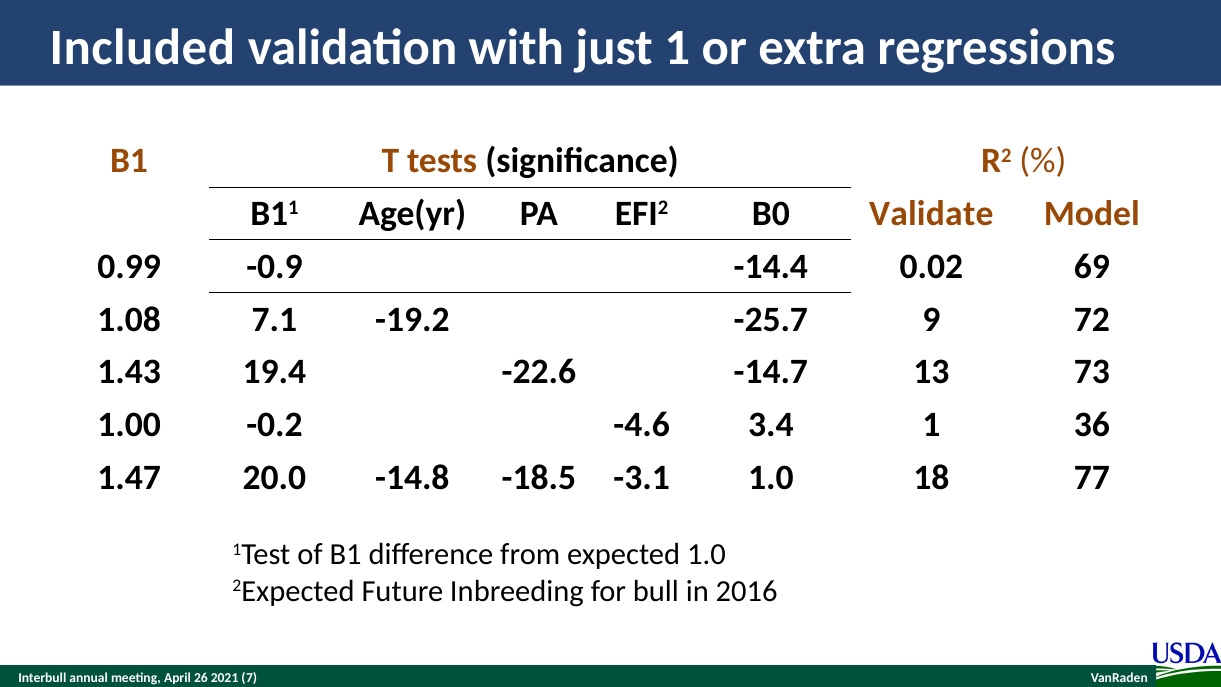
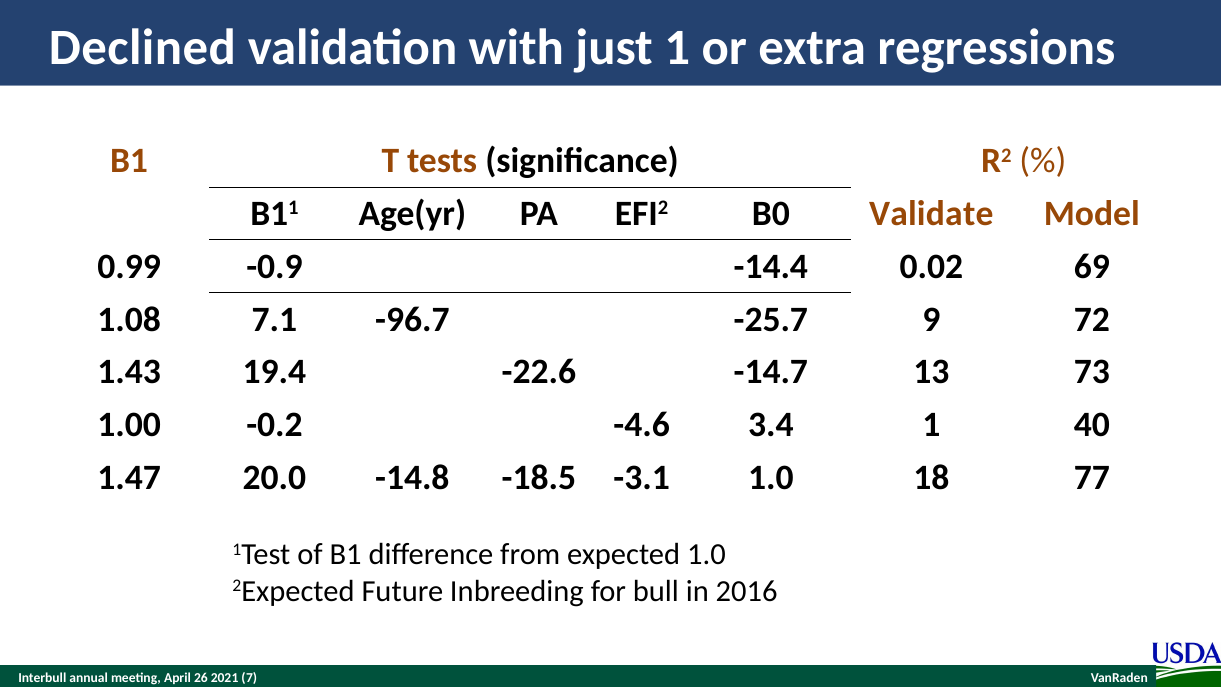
Included: Included -> Declined
-19.2: -19.2 -> -96.7
36: 36 -> 40
